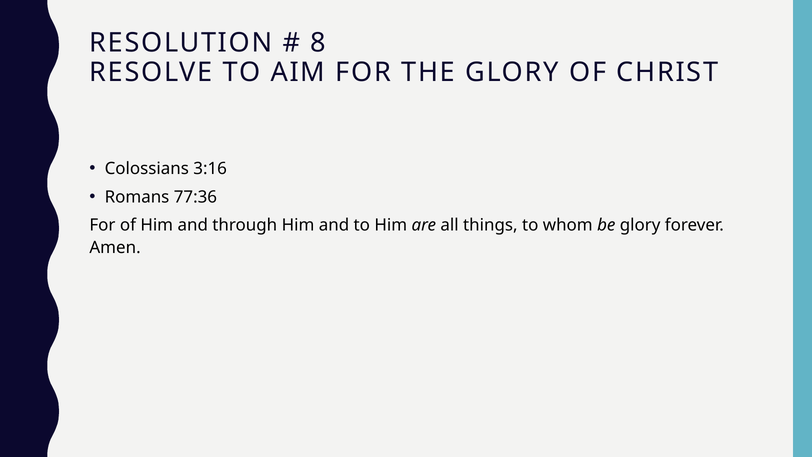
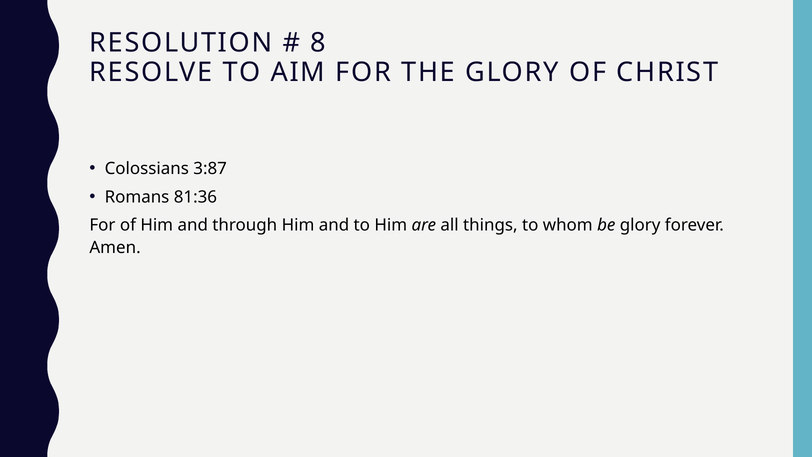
3:16: 3:16 -> 3:87
77:36: 77:36 -> 81:36
